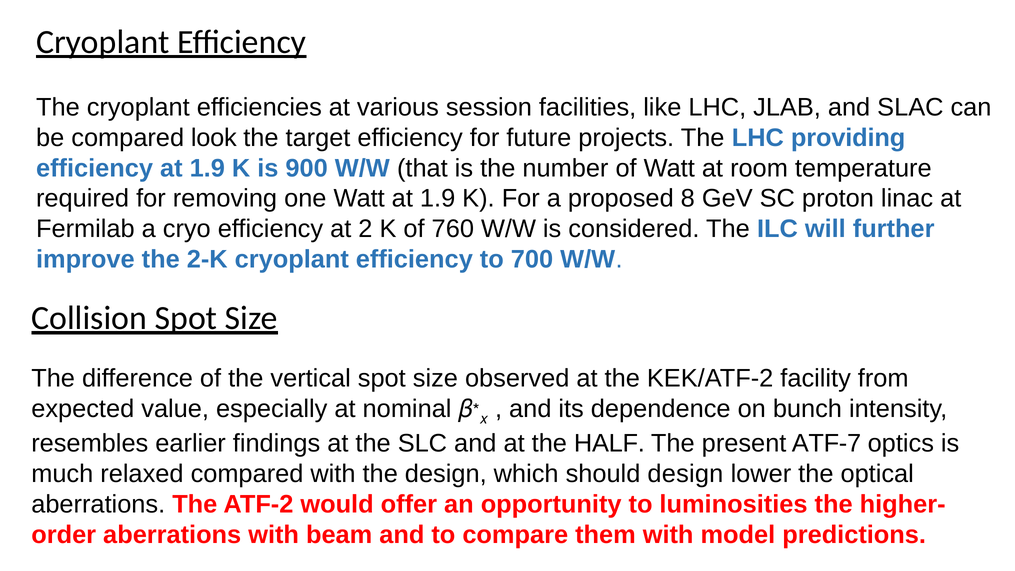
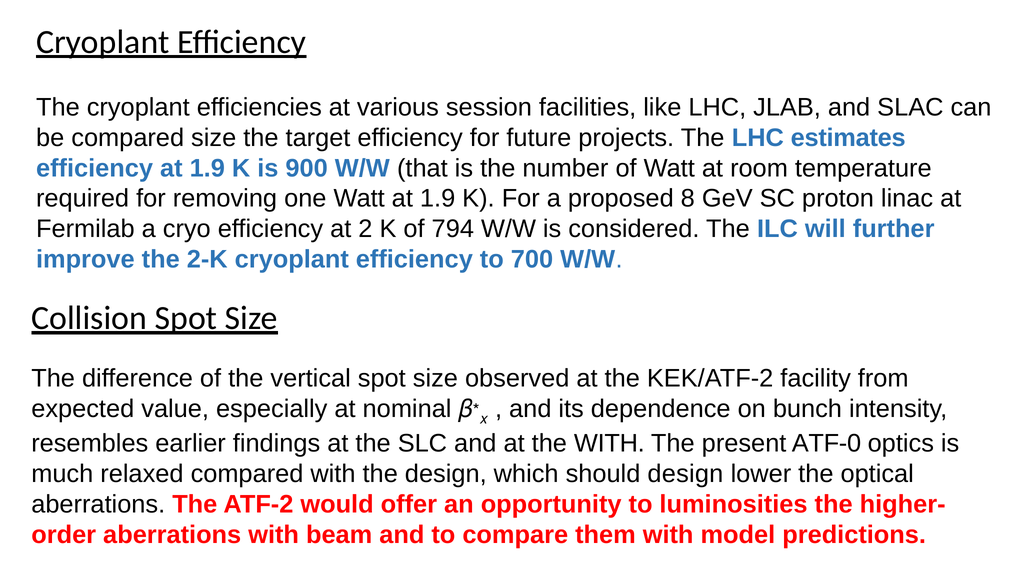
compared look: look -> size
providing: providing -> estimates
760: 760 -> 794
the HALF: HALF -> WITH
ATF-7: ATF-7 -> ATF-0
